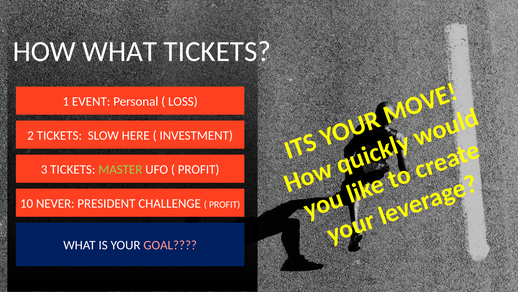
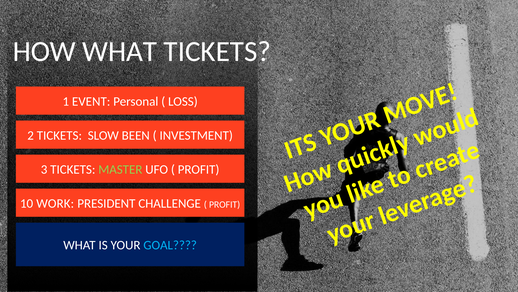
HERE: HERE -> BEEN
NEVER: NEVER -> WORK
GOAL colour: pink -> light blue
